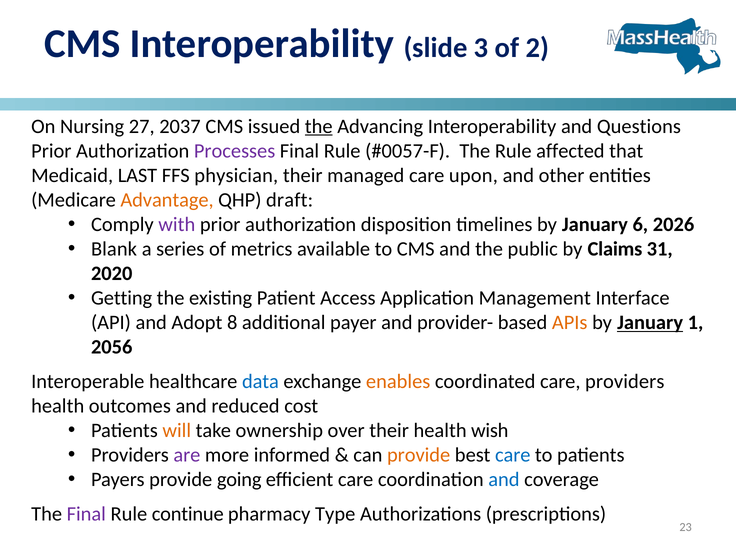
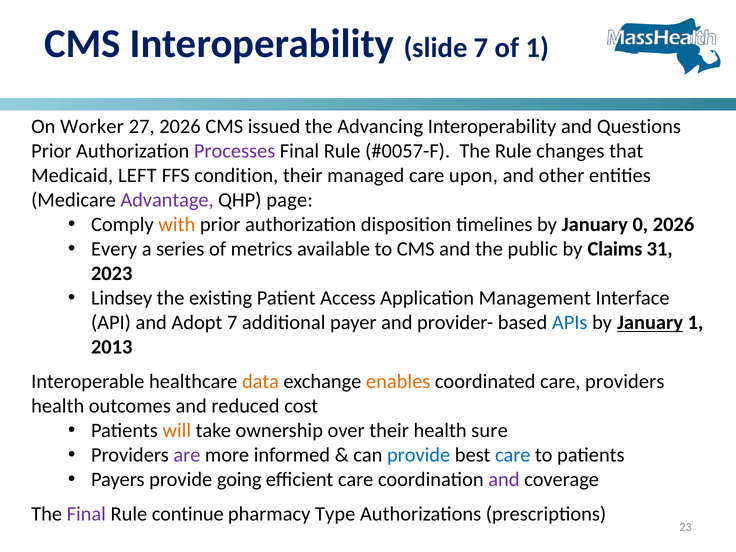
slide 3: 3 -> 7
of 2: 2 -> 1
Nursing: Nursing -> Worker
27 2037: 2037 -> 2026
the at (319, 126) underline: present -> none
affected: affected -> changes
LAST: LAST -> LEFT
physician: physician -> condition
Advantage colour: orange -> purple
draft: draft -> page
with colour: purple -> orange
6: 6 -> 0
Blank: Blank -> Every
2020: 2020 -> 2023
Getting: Getting -> Lindsey
Adopt 8: 8 -> 7
APIs colour: orange -> blue
2056: 2056 -> 2013
data colour: blue -> orange
wish: wish -> sure
provide at (419, 455) colour: orange -> blue
and at (504, 480) colour: blue -> purple
